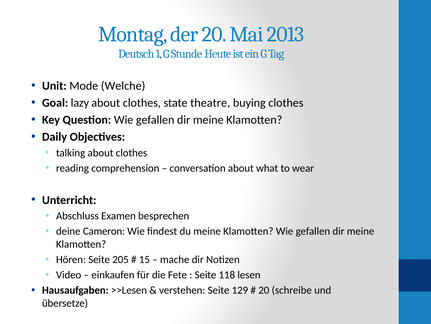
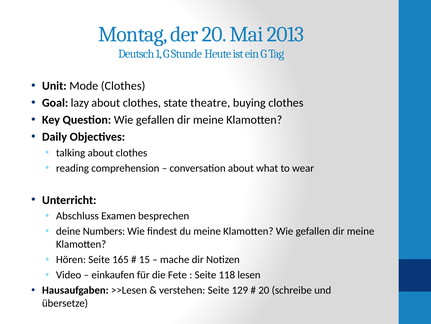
Mode Welche: Welche -> Clothes
Cameron: Cameron -> Numbers
205: 205 -> 165
